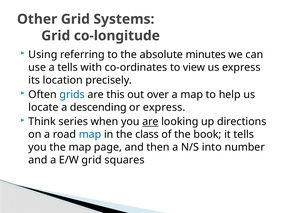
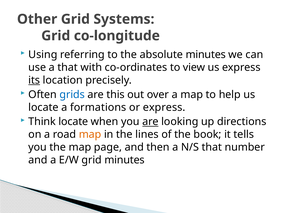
a tells: tells -> that
its underline: none -> present
descending: descending -> formations
Think series: series -> locate
map at (90, 134) colour: blue -> orange
class: class -> lines
N/S into: into -> that
grid squares: squares -> minutes
